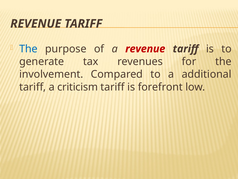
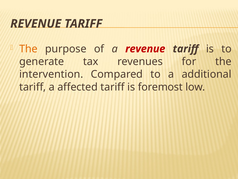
The at (28, 49) colour: blue -> orange
involvement: involvement -> intervention
criticism: criticism -> affected
forefront: forefront -> foremost
